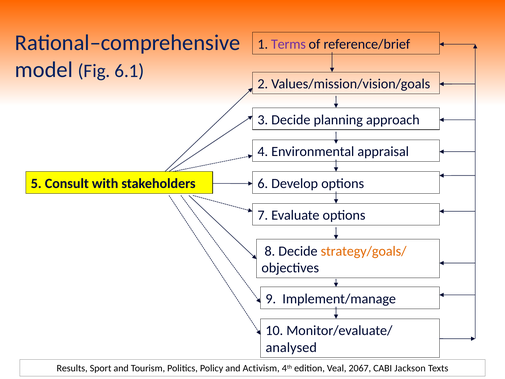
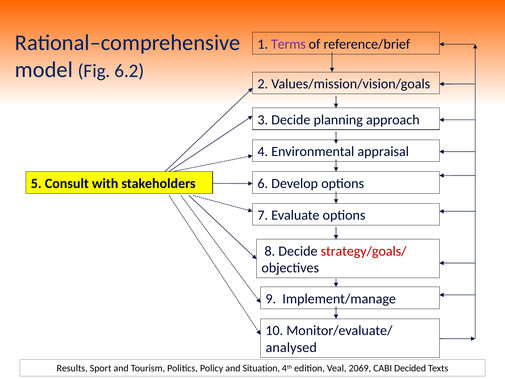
6.1: 6.1 -> 6.2
strategy/goals/ colour: orange -> red
Activism: Activism -> Situation
2067: 2067 -> 2069
Jackson: Jackson -> Decided
